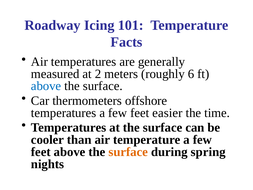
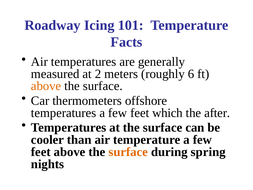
above at (46, 86) colour: blue -> orange
easier: easier -> which
time: time -> after
